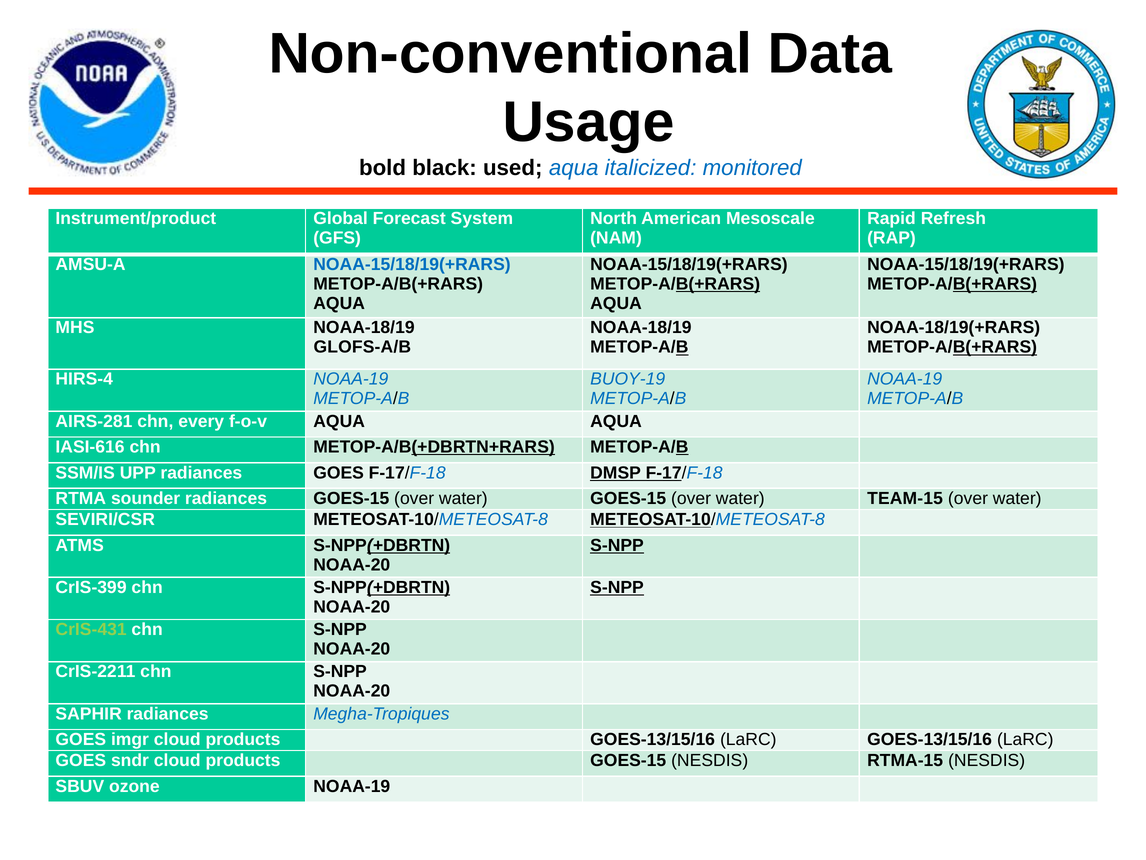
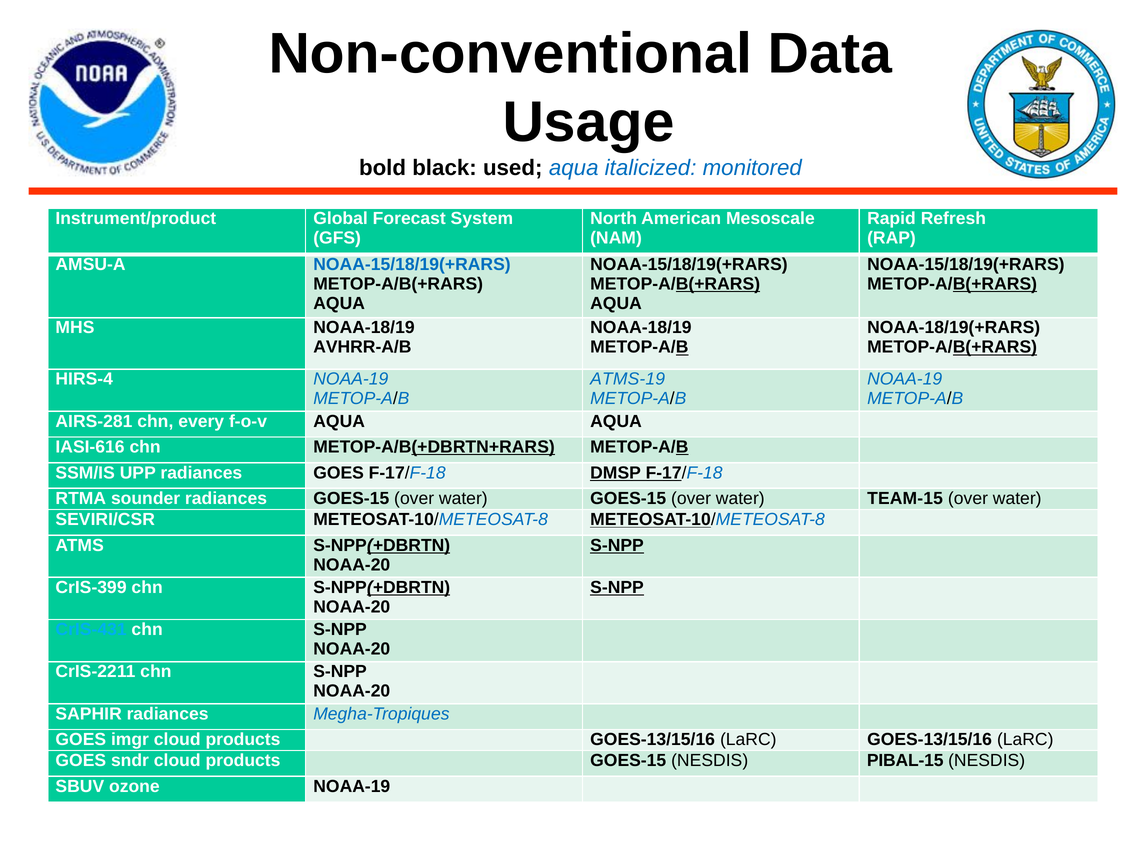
GLOFS-A/B: GLOFS-A/B -> AVHRR-A/B
BUOY-19: BUOY-19 -> ATMS-19
CrIS-431 colour: light green -> light blue
RTMA-15: RTMA-15 -> PIBAL-15
